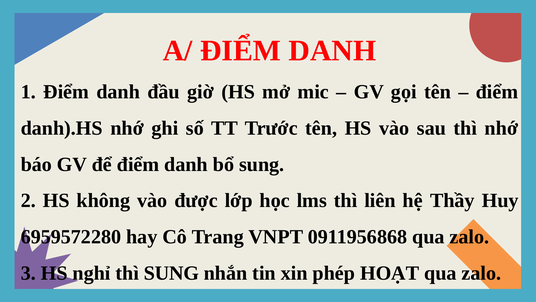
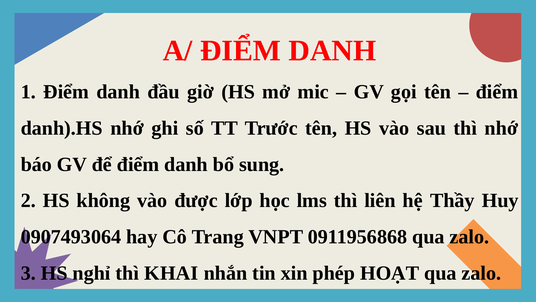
6959572280: 6959572280 -> 0907493064
thì SUNG: SUNG -> KHAI
